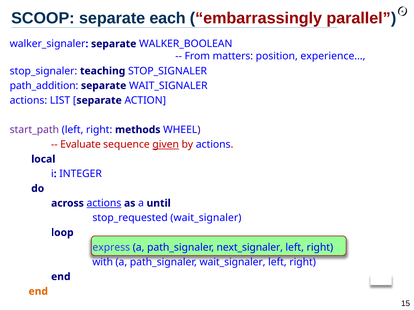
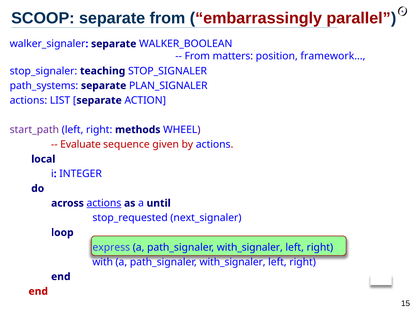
separate each: each -> from
experience…: experience… -> framework…
path_addition: path_addition -> path_systems
separate WAIT_SIGNALER: WAIT_SIGNALER -> PLAN_SIGNALER
given underline: present -> none
stop_requested wait_signaler: wait_signaler -> next_signaler
next_signaler at (250, 248): next_signaler -> with_signaler
wait_signaler at (233, 262): wait_signaler -> with_signaler
end at (38, 292) colour: orange -> red
